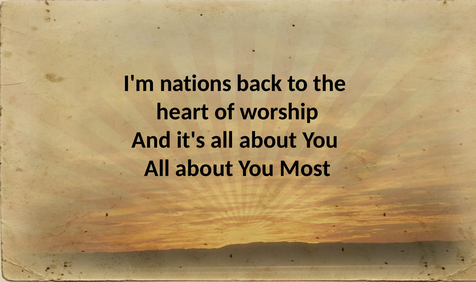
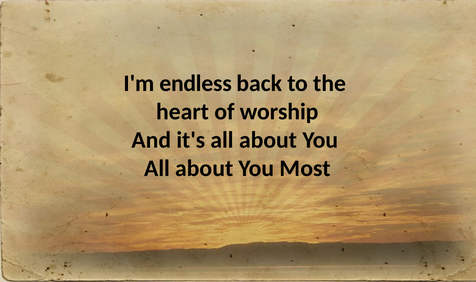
nations: nations -> endless
